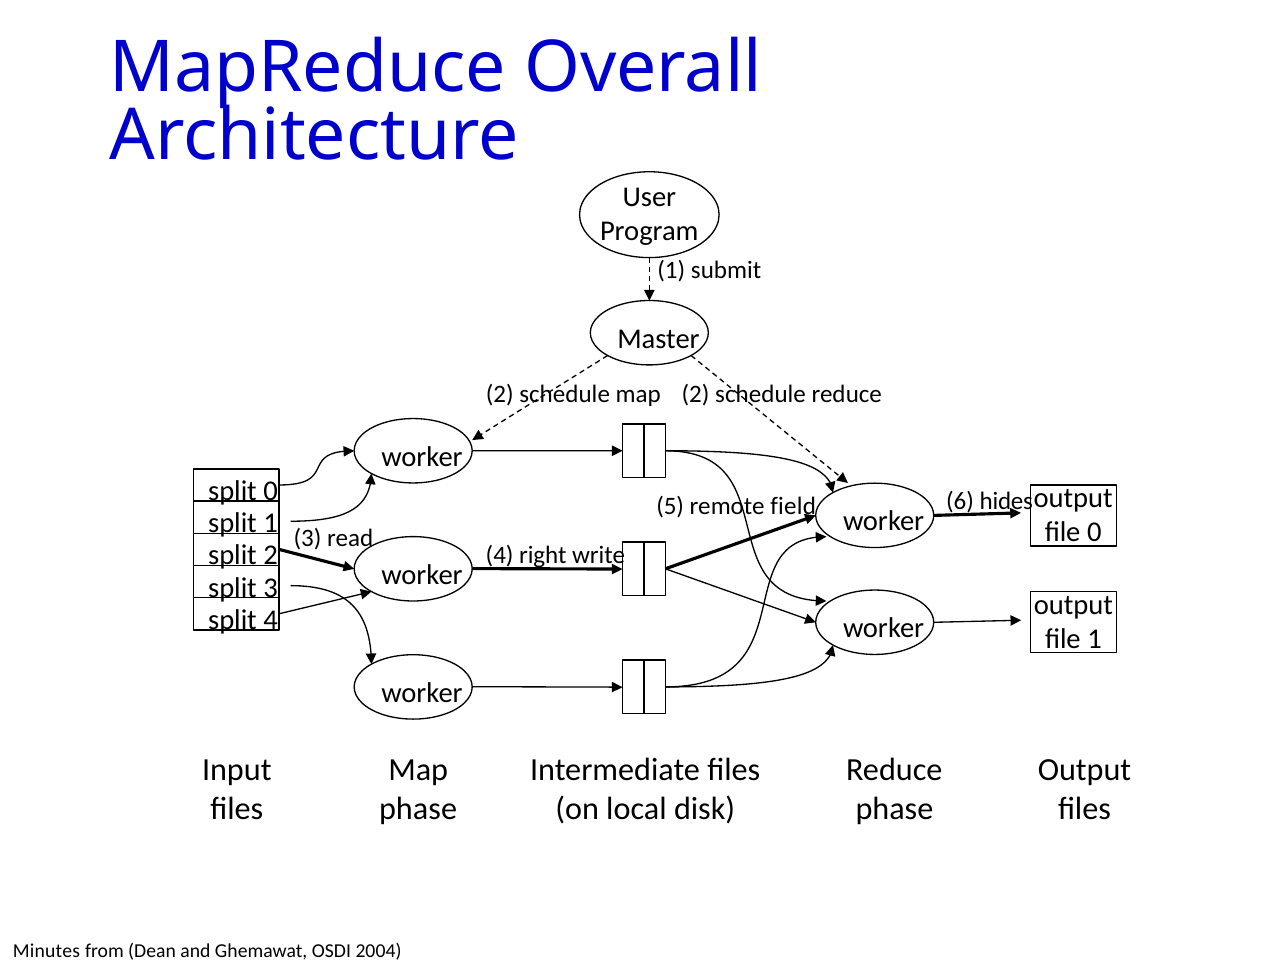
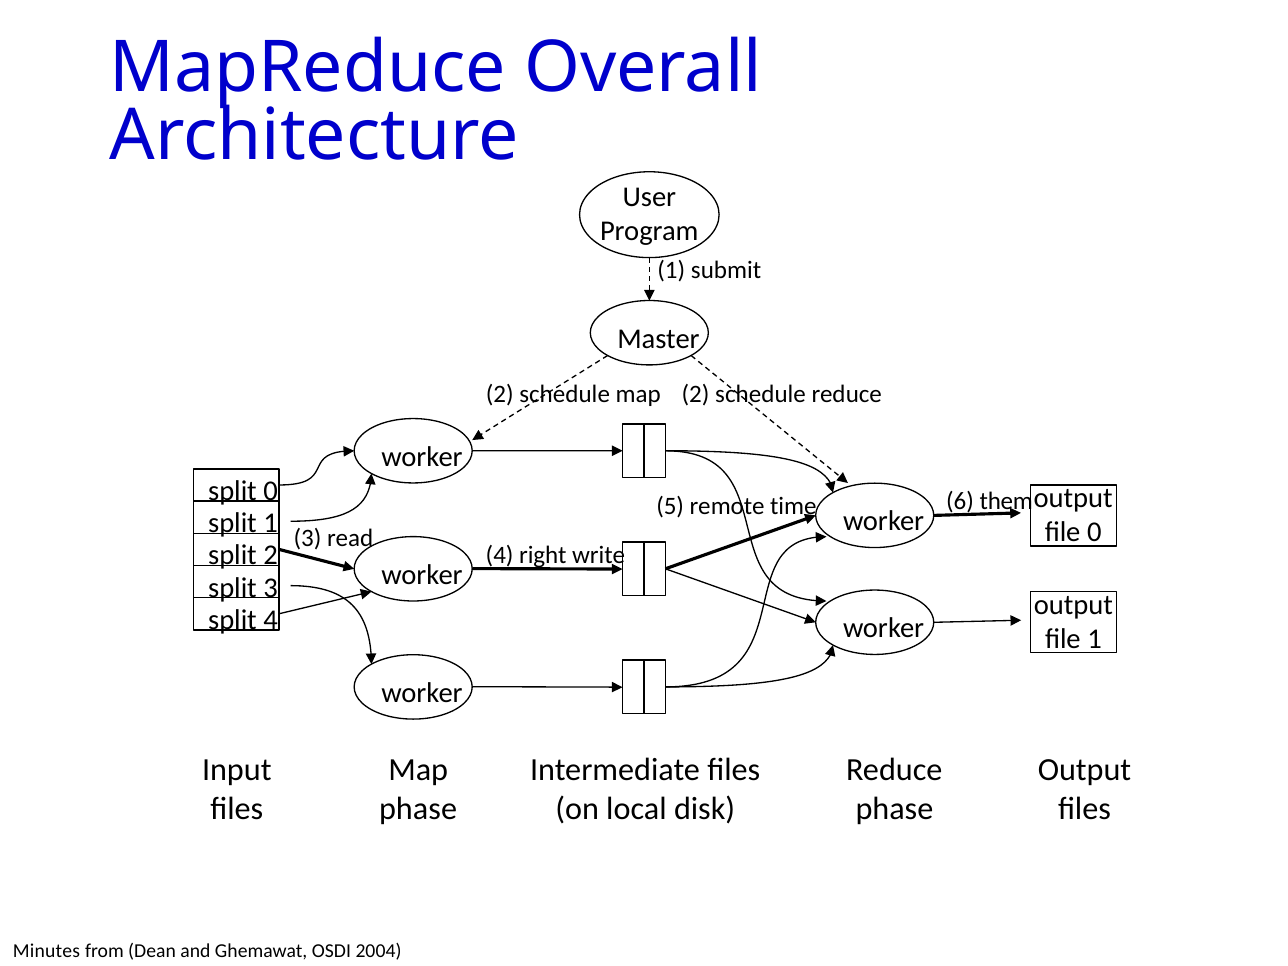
field: field -> time
hides: hides -> them
